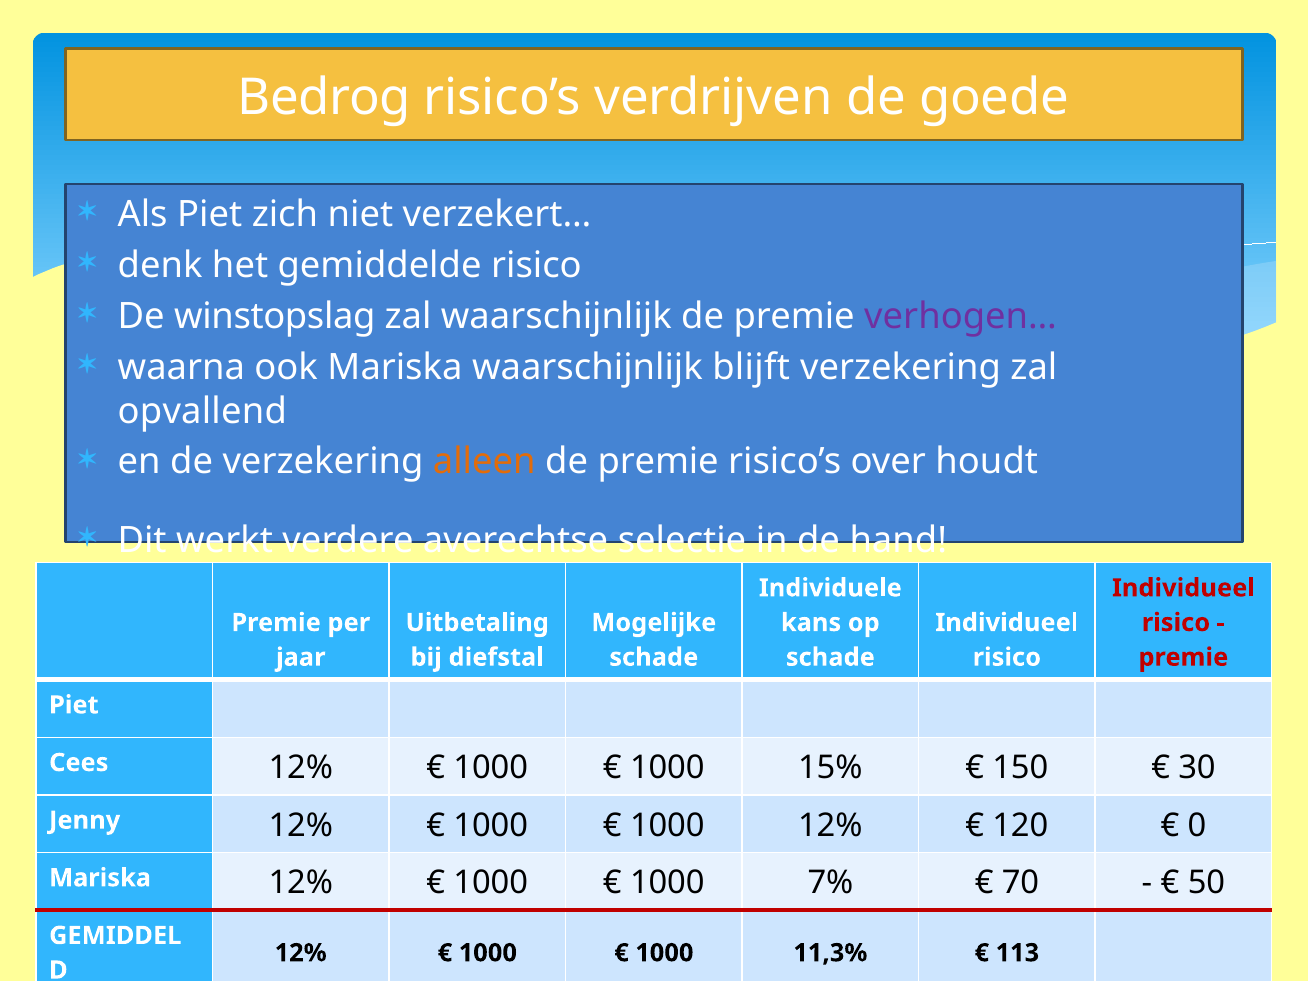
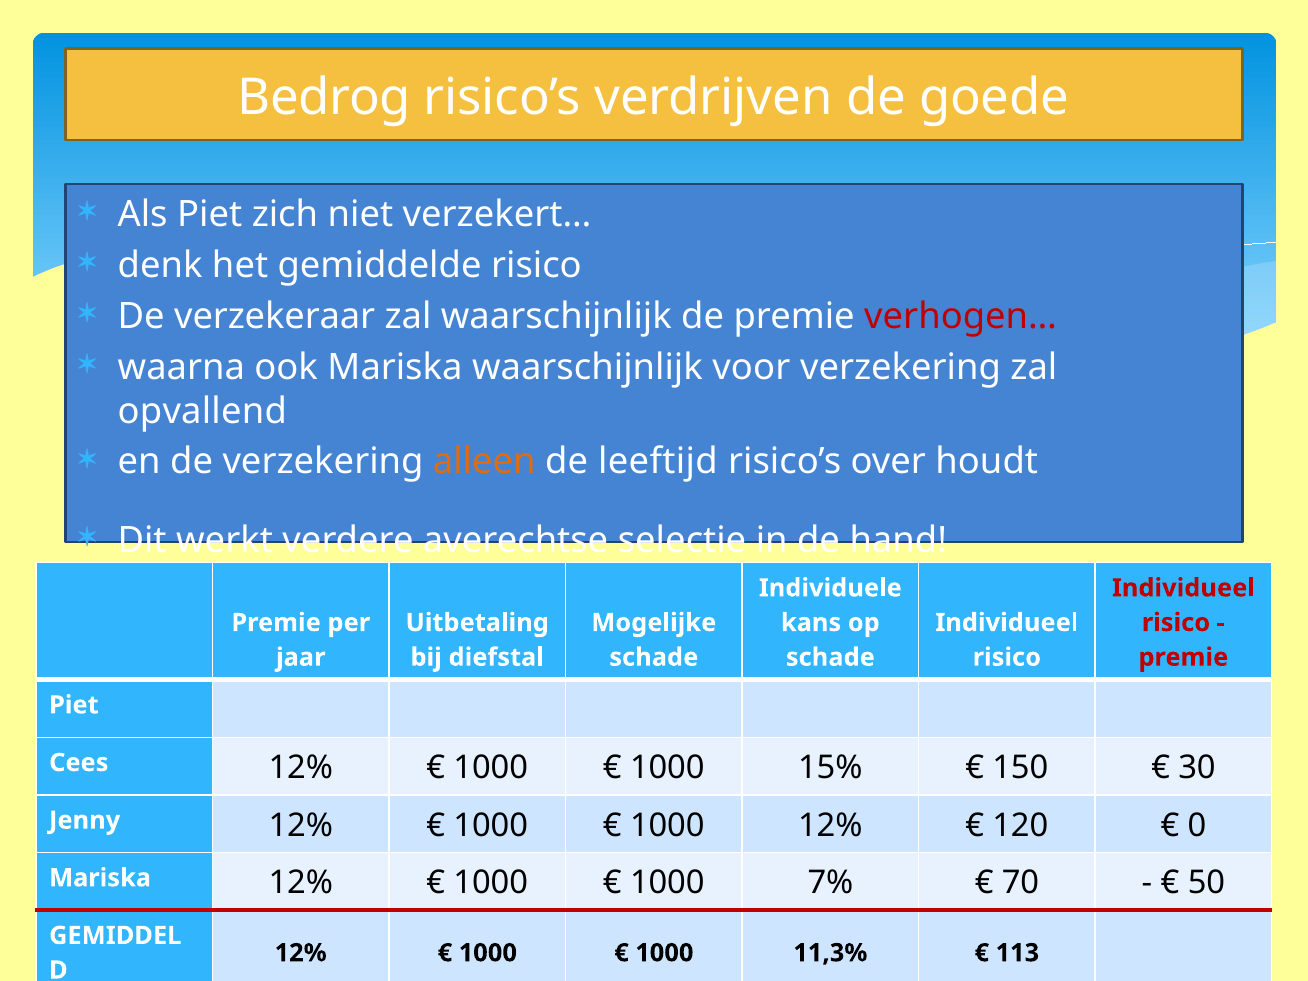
winstopslag: winstopslag -> verzekeraar
verhogen… colour: purple -> red
blijft: blijft -> voor
premie at (658, 462): premie -> leeftijd
